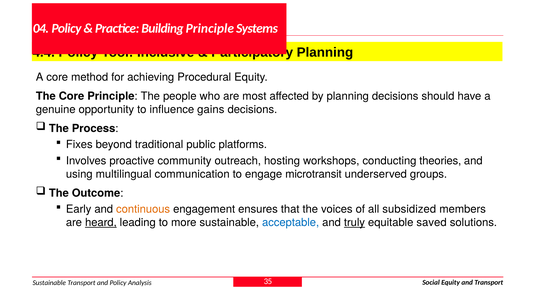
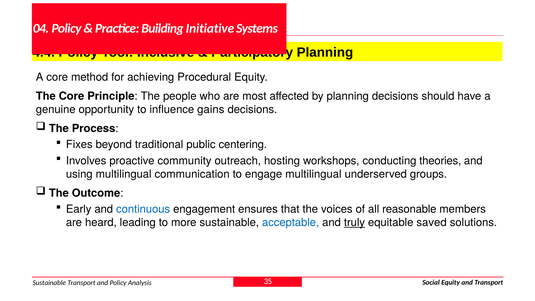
Building Principle: Principle -> Initiative
platforms: platforms -> centering
engage microtransit: microtransit -> multilingual
continuous colour: orange -> blue
subsidized: subsidized -> reasonable
heard underline: present -> none
